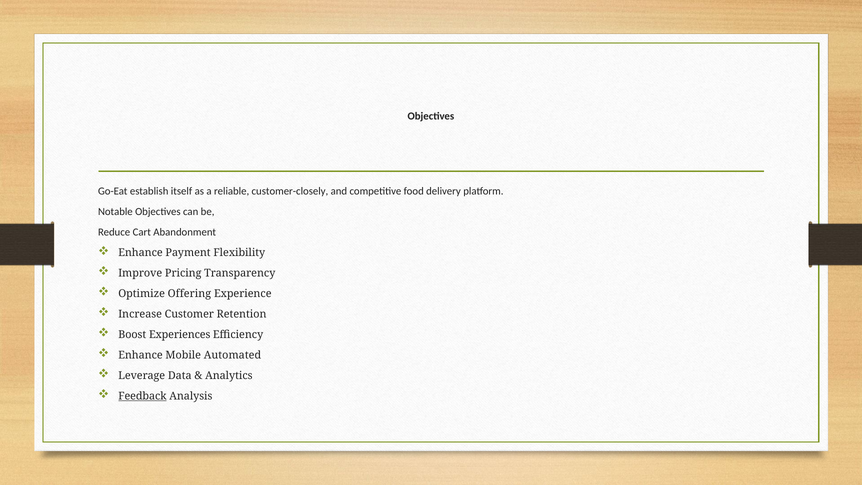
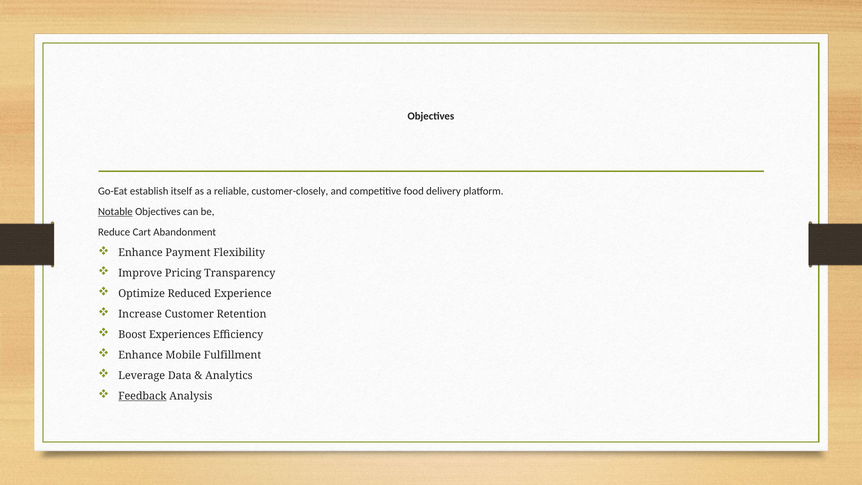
Notable underline: none -> present
Offering: Offering -> Reduced
Automated: Automated -> Fulfillment
